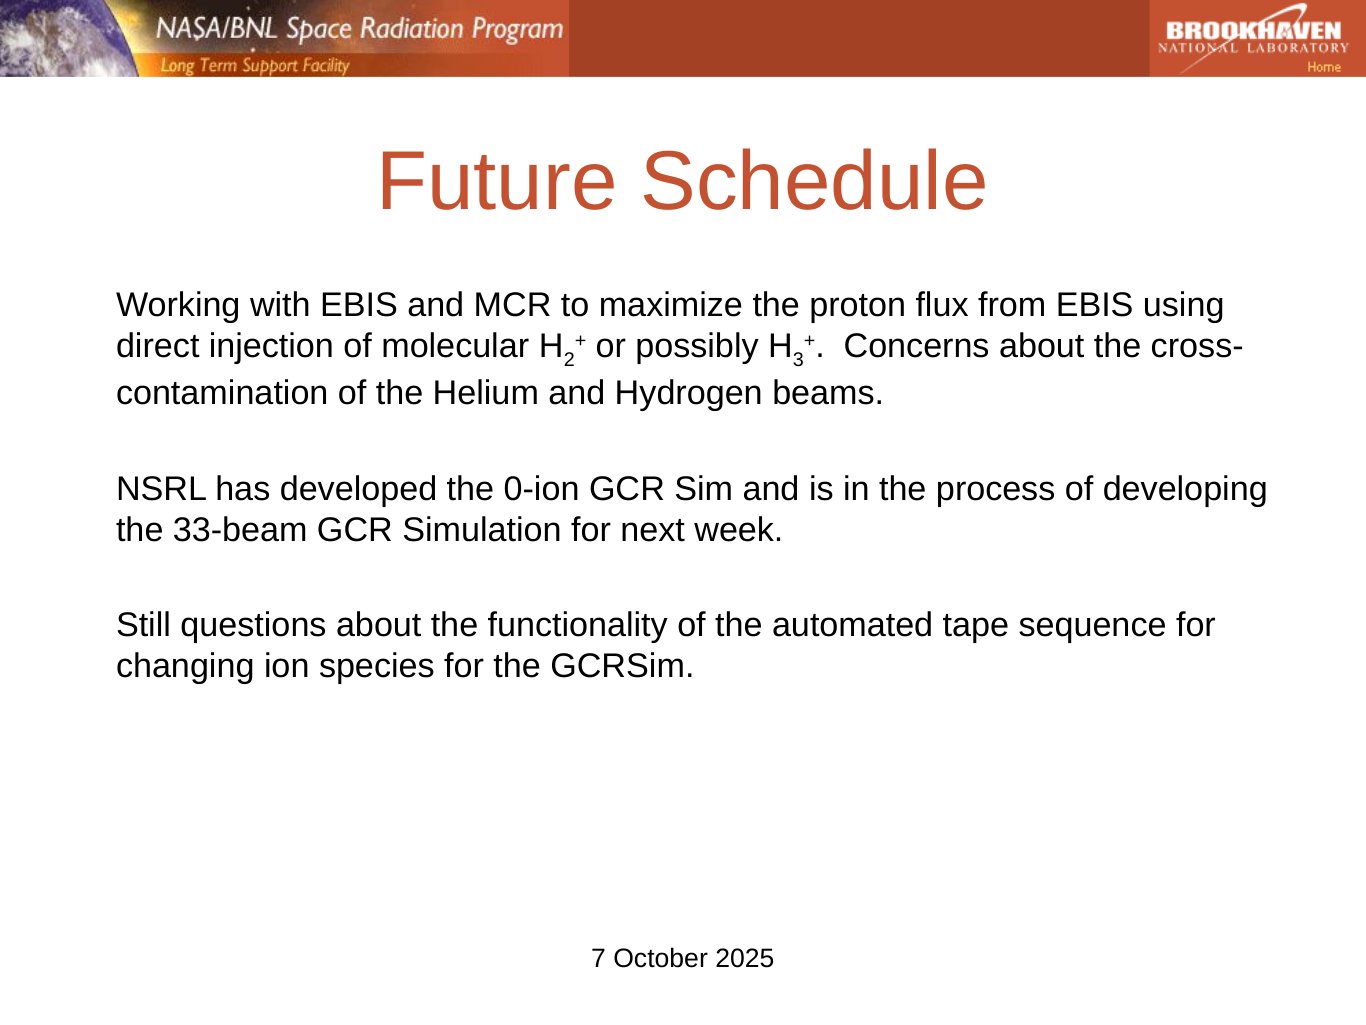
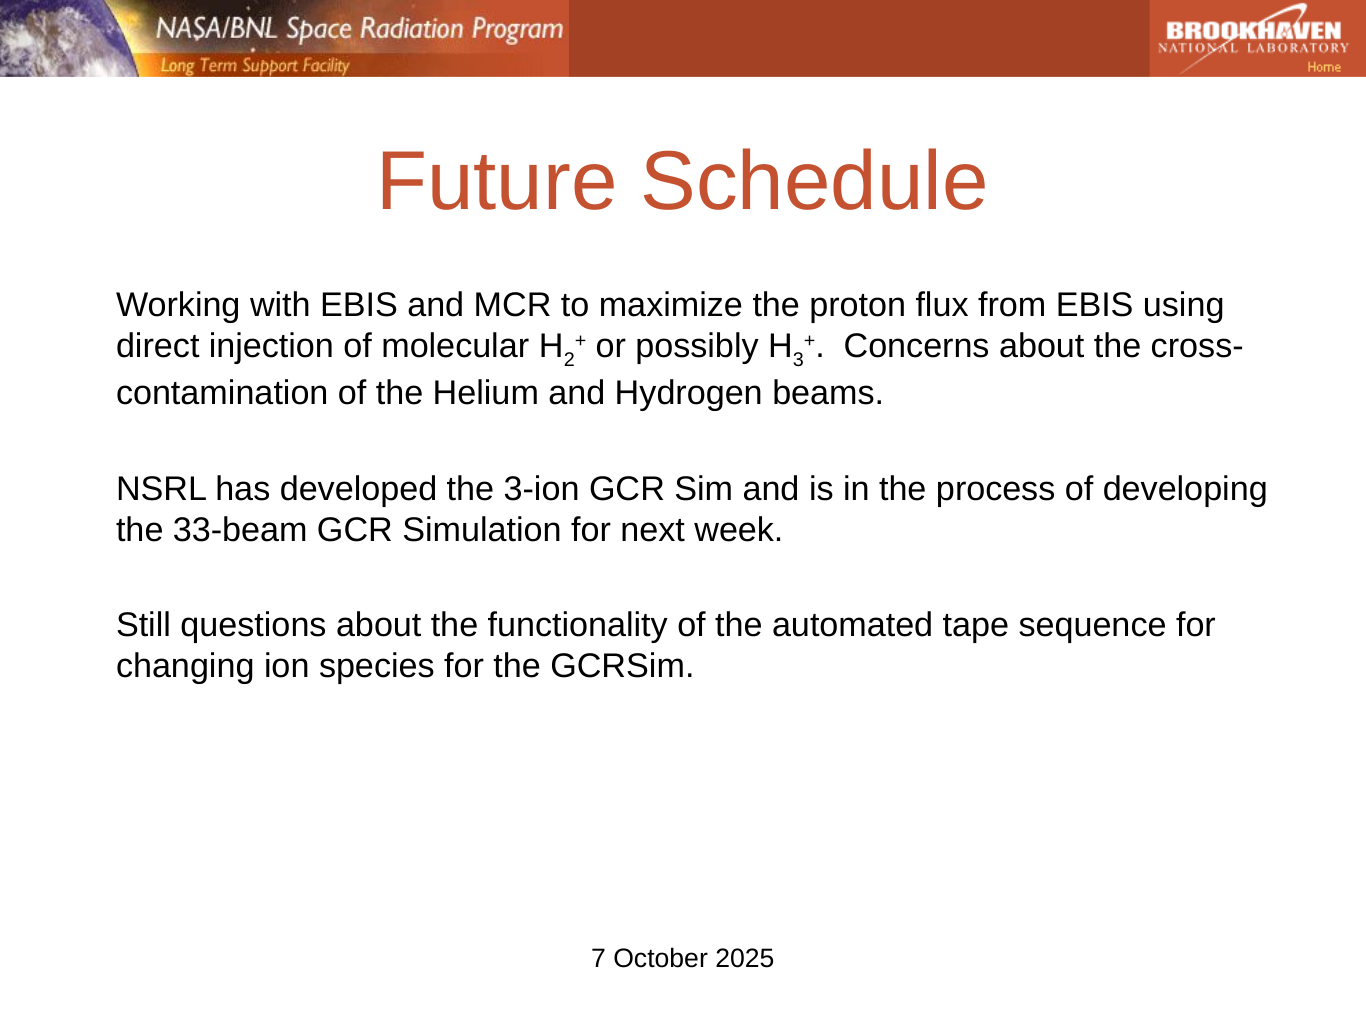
0-ion: 0-ion -> 3-ion
